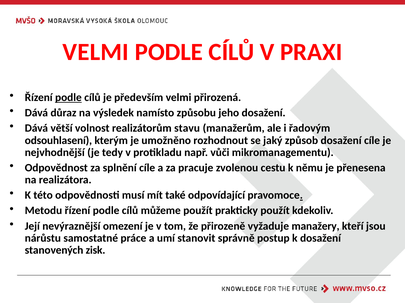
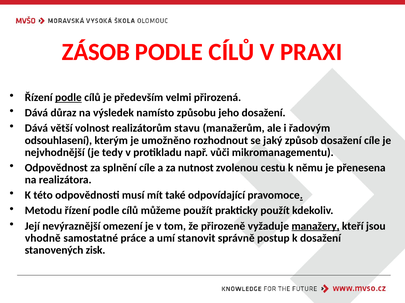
VELMI at (96, 52): VELMI -> ZÁSOB
pracuje: pracuje -> nutnost
manažery underline: none -> present
nárůstu: nárůstu -> vhodně
